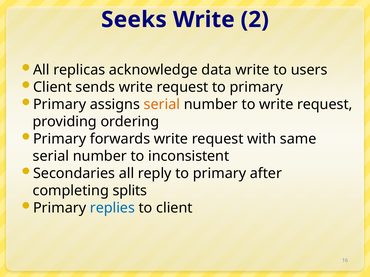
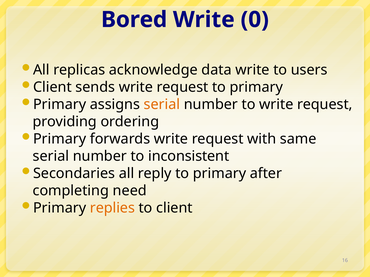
Seeks: Seeks -> Bored
2: 2 -> 0
splits: splits -> need
replies colour: blue -> orange
